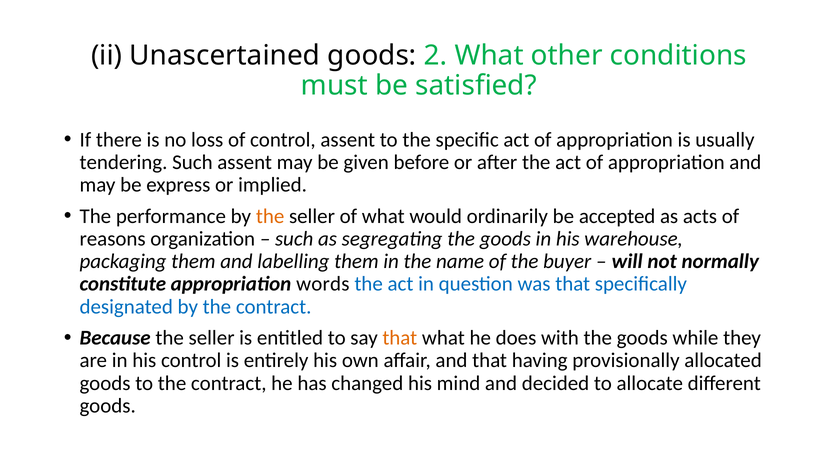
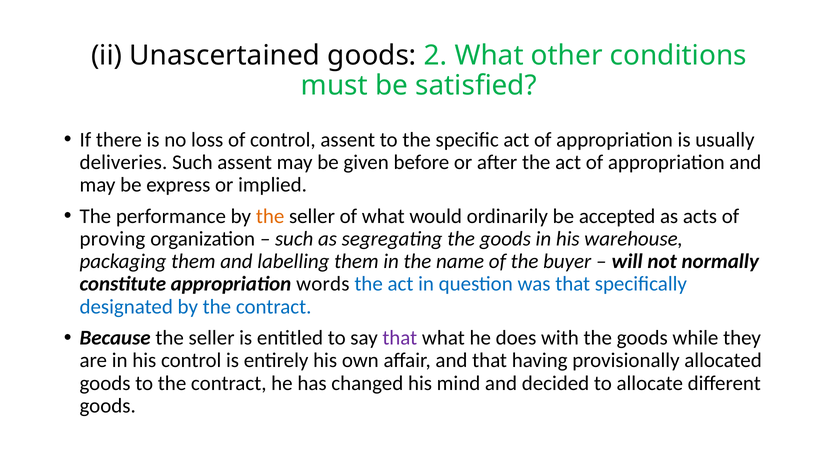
tendering: tendering -> deliveries
reasons: reasons -> proving
that at (400, 338) colour: orange -> purple
